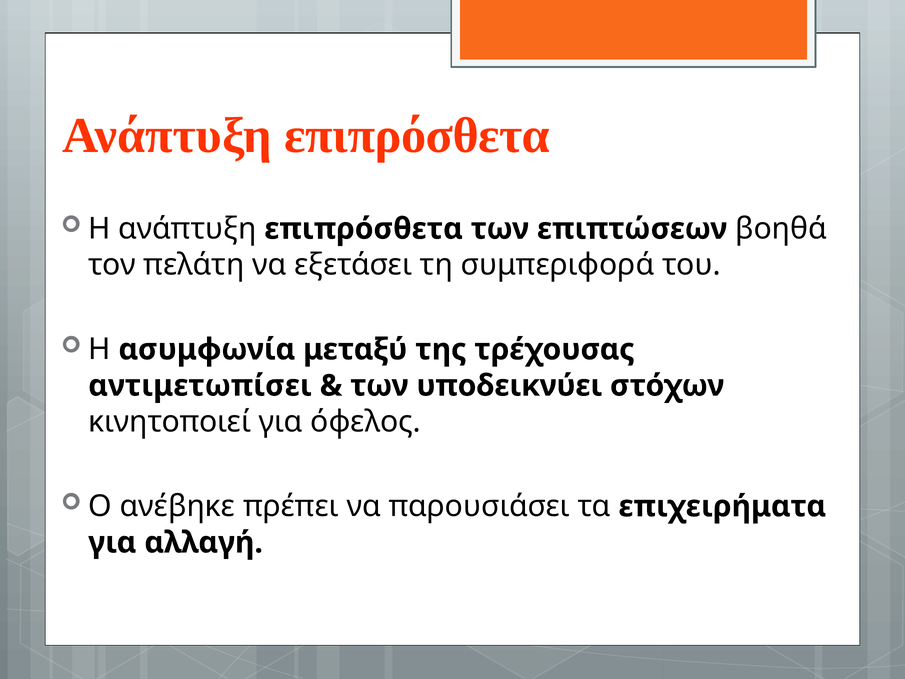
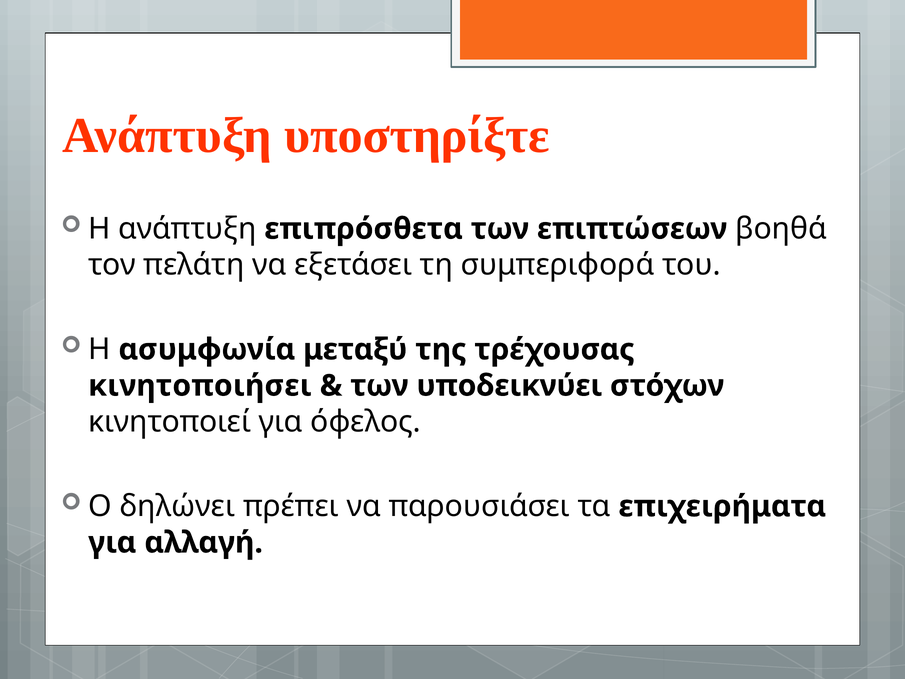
επιπρόσθετα at (417, 136): επιπρόσθετα -> υποστηρίξτε
αντιμετωπίσει: αντιμετωπίσει -> κινητοποιήσει
ανέβηκε: ανέβηκε -> δηλώνει
